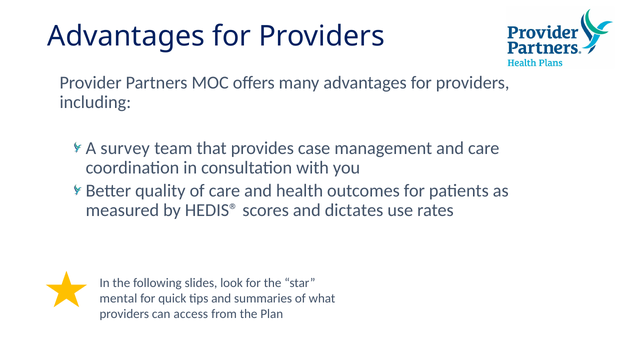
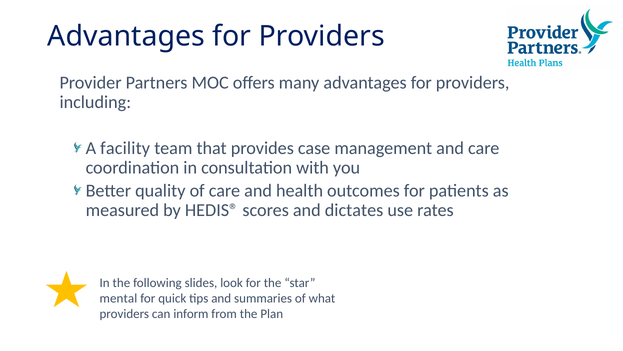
survey: survey -> facility
access: access -> inform
